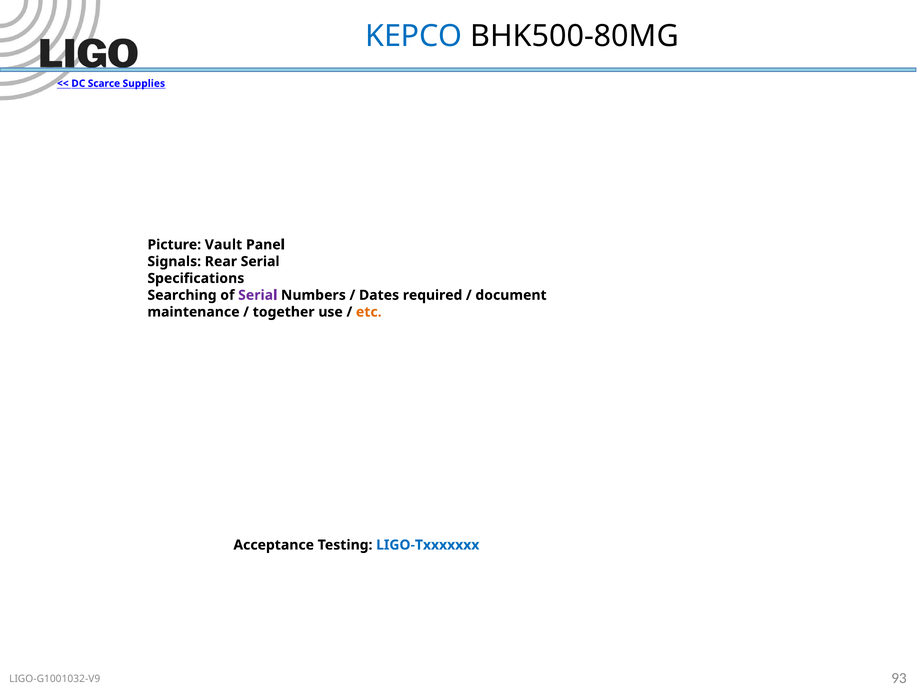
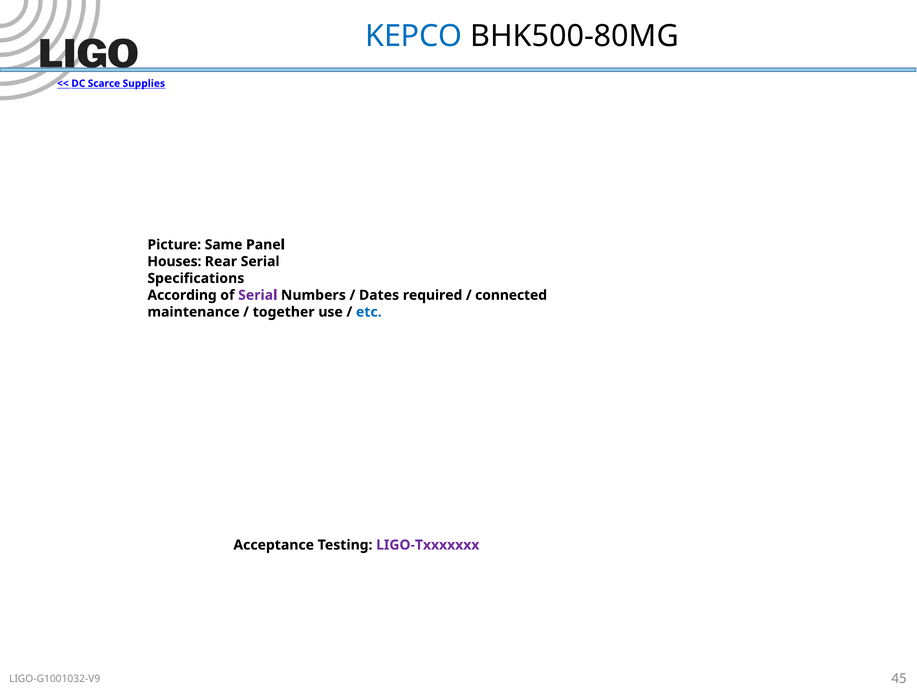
Vault: Vault -> Same
Signals: Signals -> Houses
Searching: Searching -> According
document: document -> connected
etc colour: orange -> blue
LIGO-Txxxxxxx colour: blue -> purple
93: 93 -> 45
